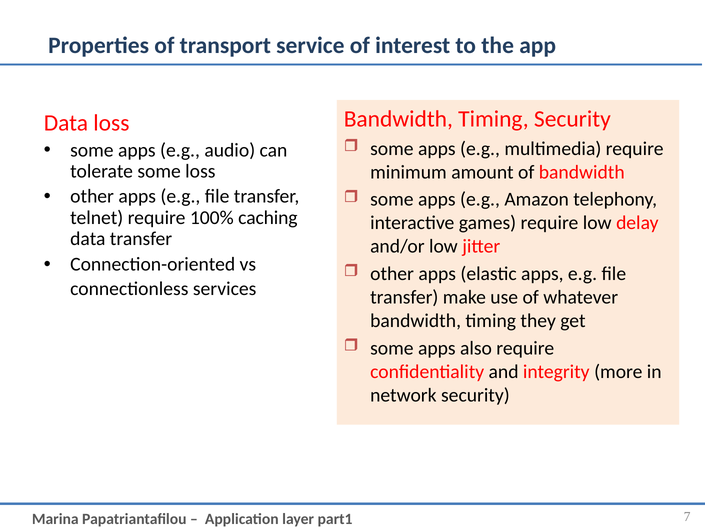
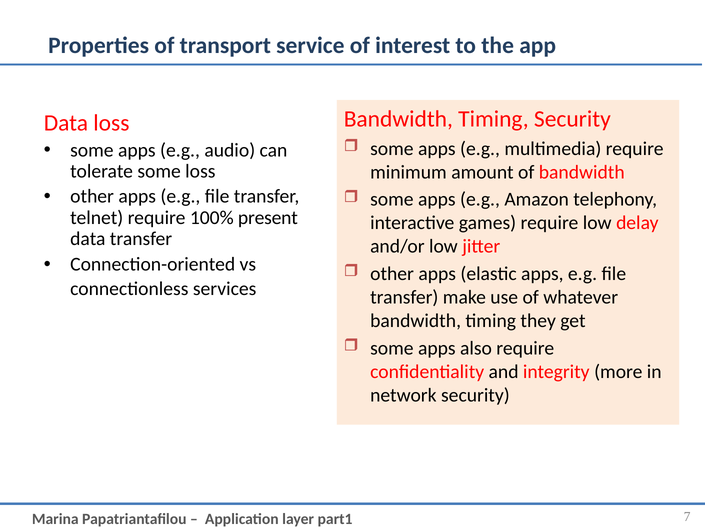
caching: caching -> present
